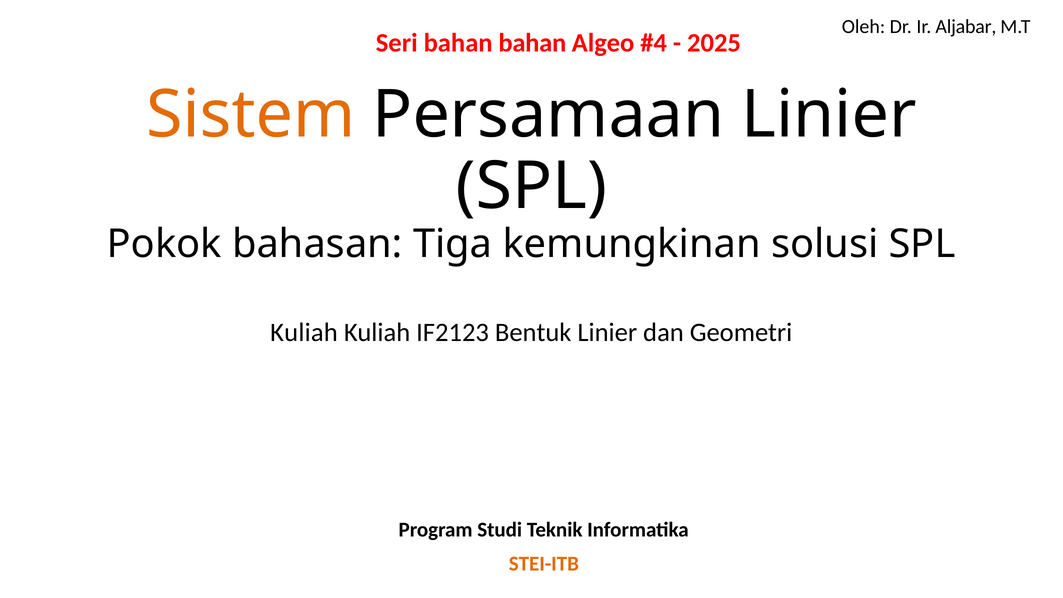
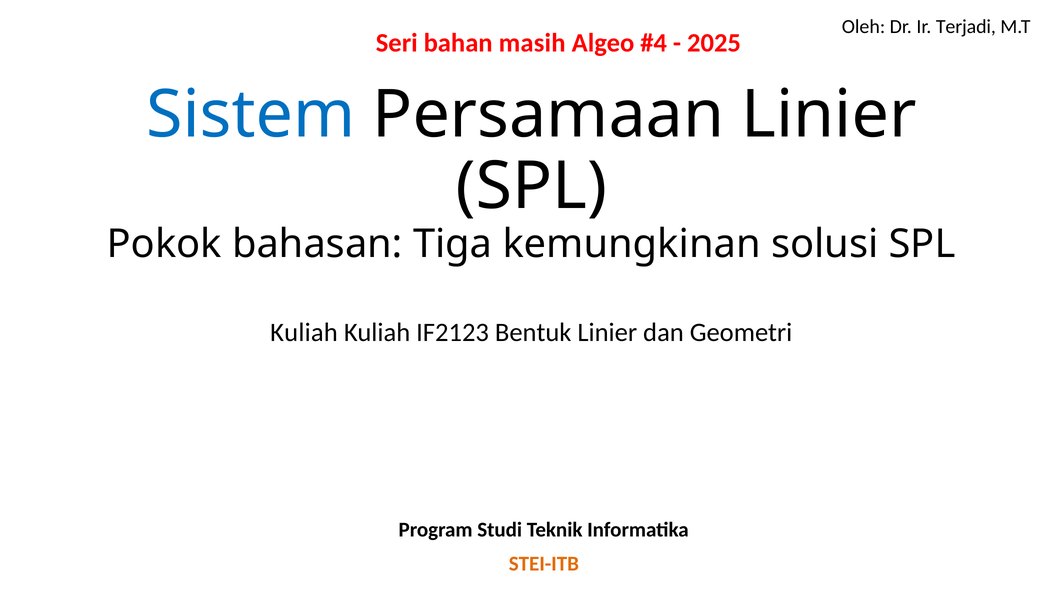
Aljabar: Aljabar -> Terjadi
bahan bahan: bahan -> masih
Sistem colour: orange -> blue
